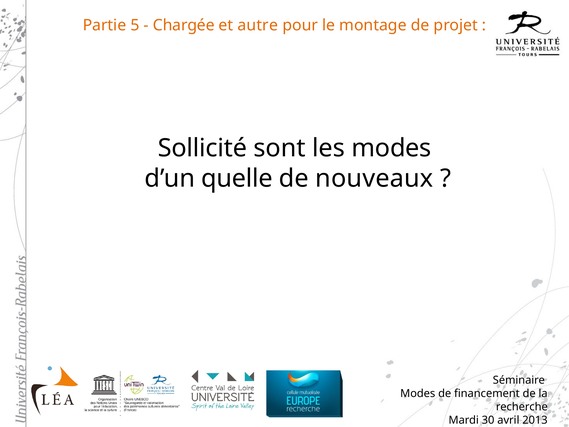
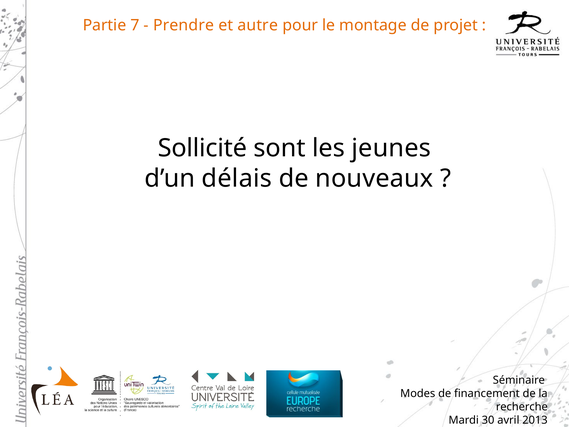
5: 5 -> 7
Chargée: Chargée -> Prendre
les modes: modes -> jeunes
quelle: quelle -> délais
